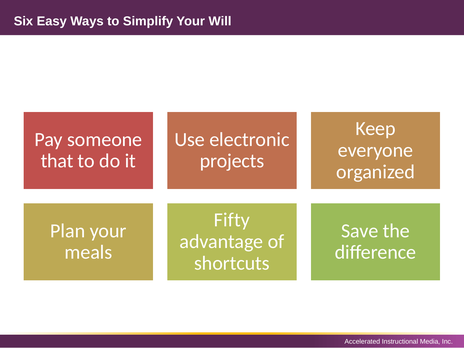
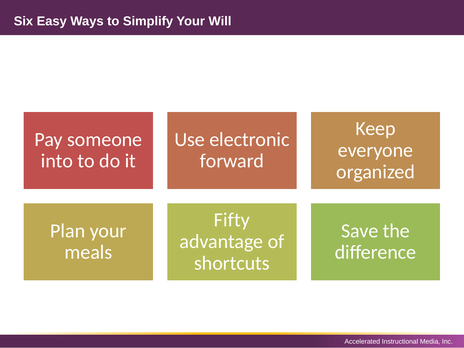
that: that -> into
projects: projects -> forward
